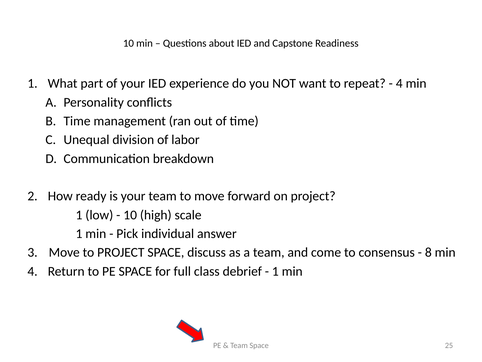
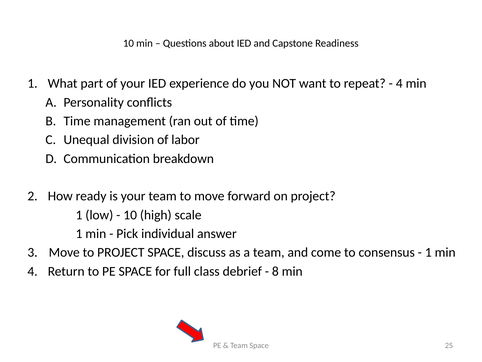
8 at (428, 252): 8 -> 1
1 at (275, 271): 1 -> 8
